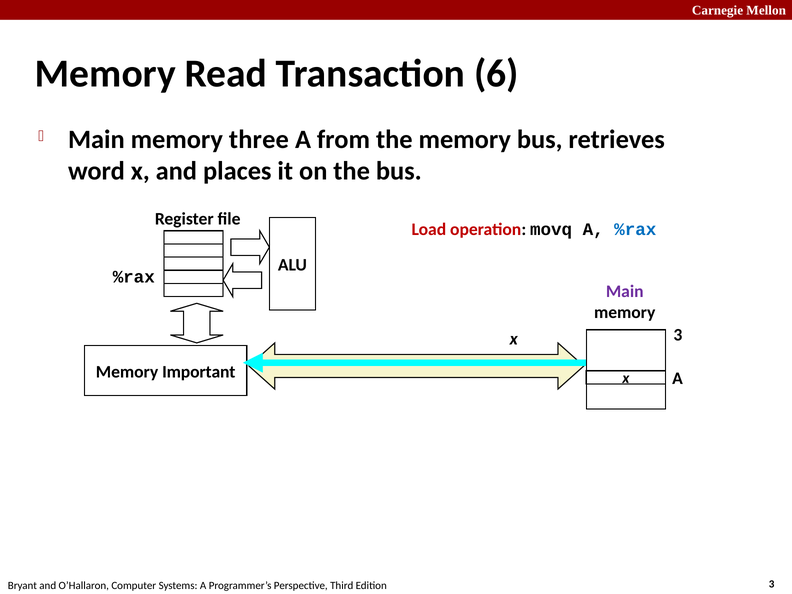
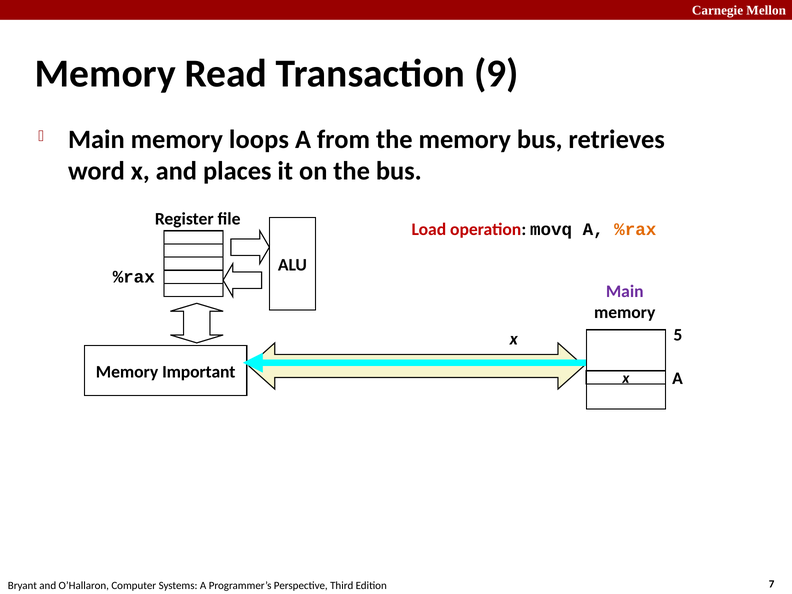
6: 6 -> 9
three: three -> loops
%rax at (635, 229) colour: blue -> orange
x 3: 3 -> 5
3 at (772, 584): 3 -> 7
